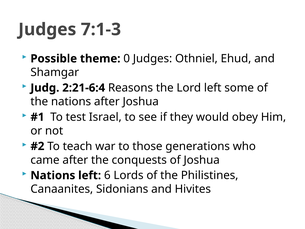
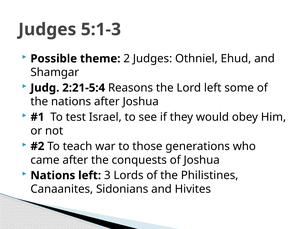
7:1-3: 7:1-3 -> 5:1-3
0: 0 -> 2
2:21-6:4: 2:21-6:4 -> 2:21-5:4
6: 6 -> 3
